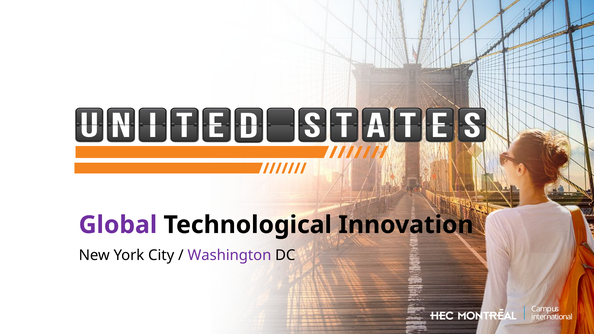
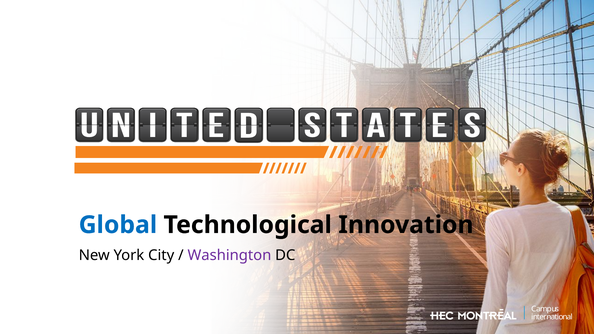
Global colour: purple -> blue
